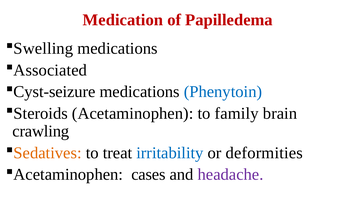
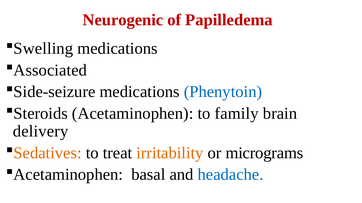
Medication: Medication -> Neurogenic
Cyst-seizure: Cyst-seizure -> Side-seizure
crawling: crawling -> delivery
irritability colour: blue -> orange
deformities: deformities -> micrograms
cases: cases -> basal
headache colour: purple -> blue
